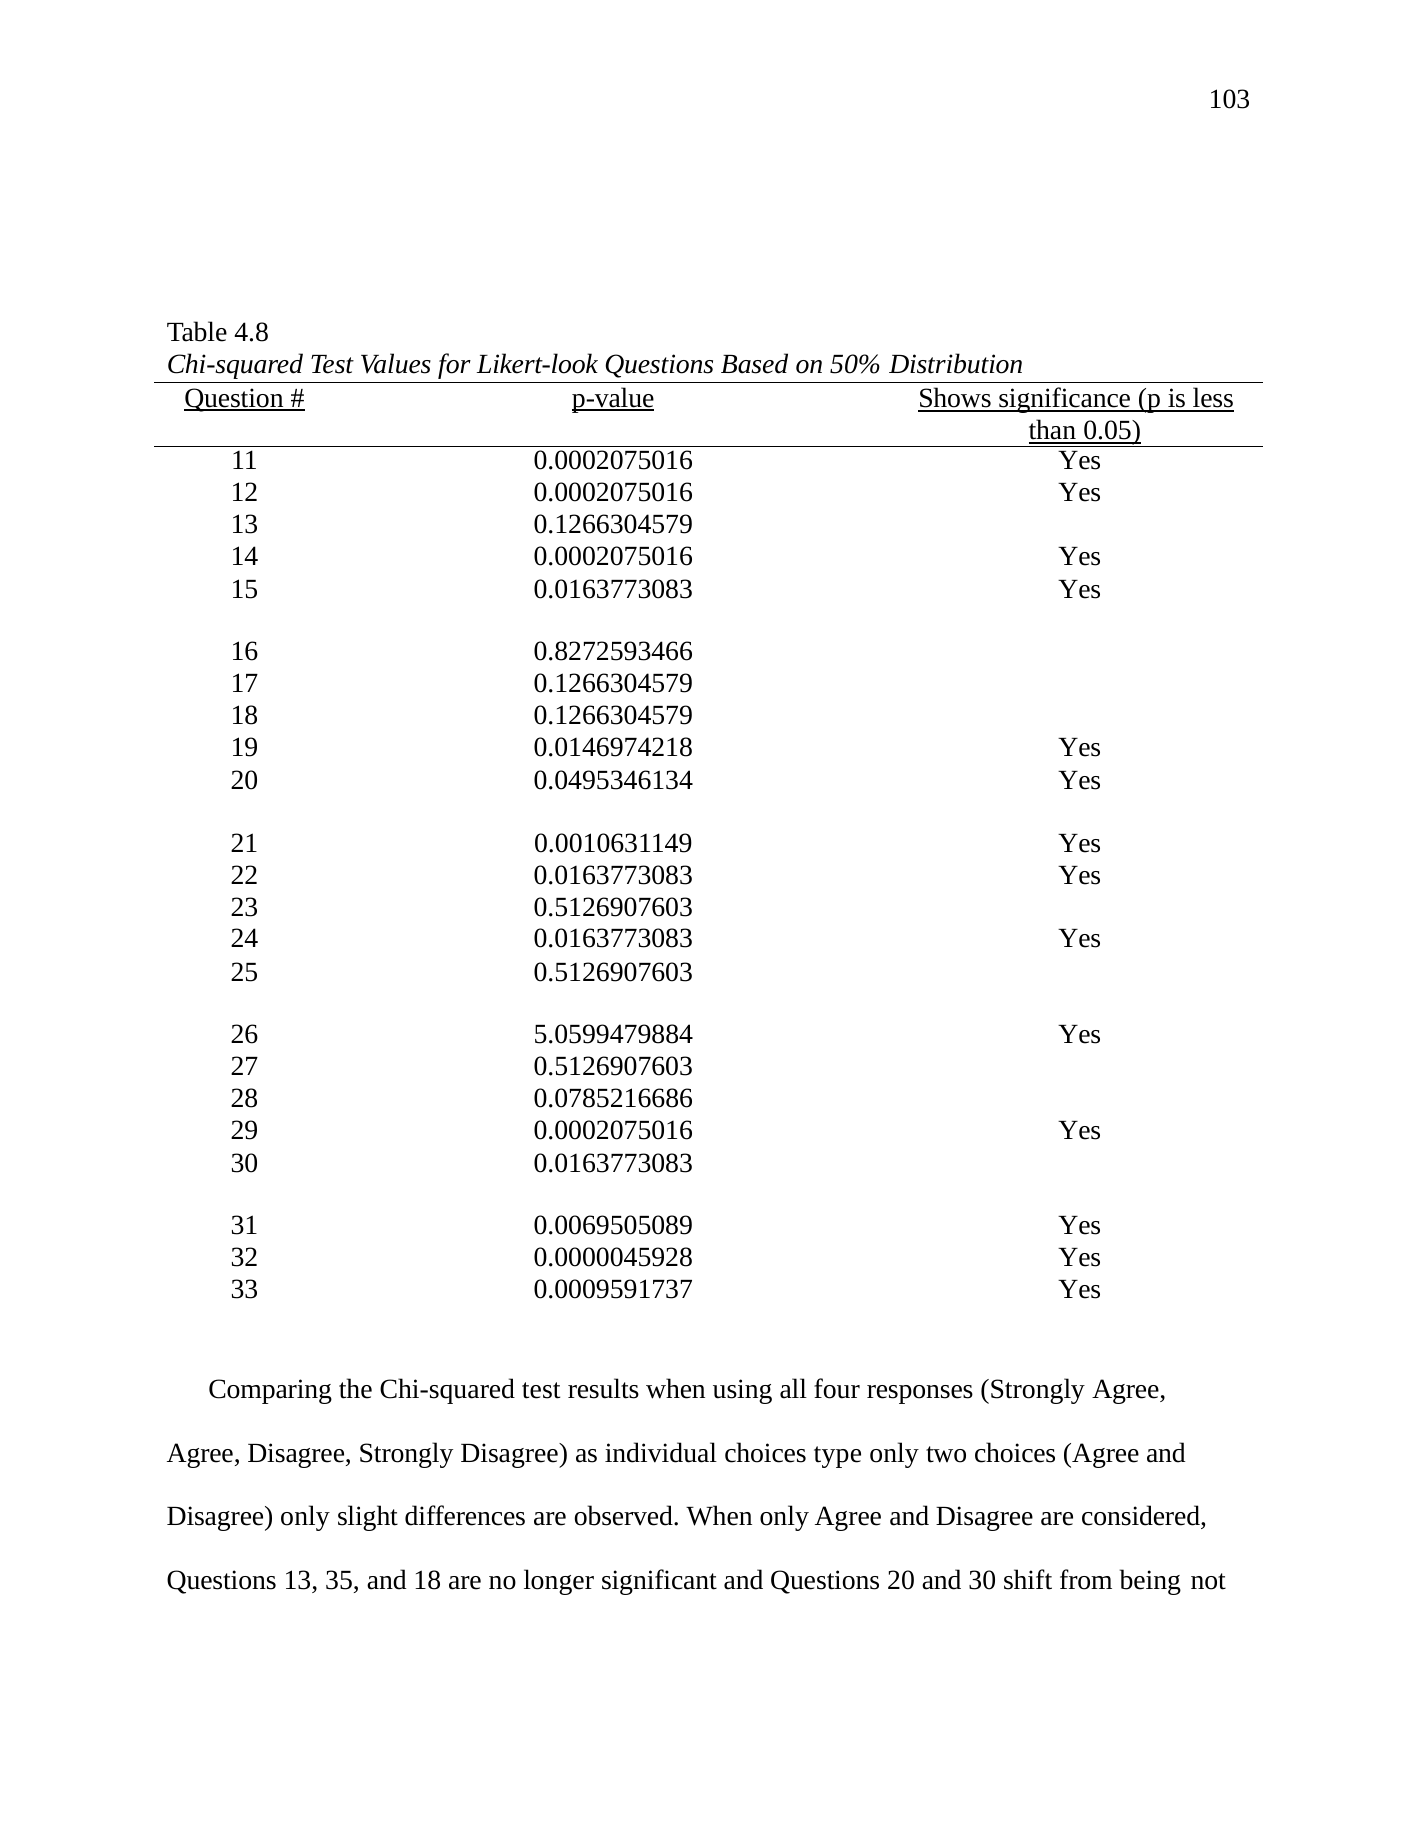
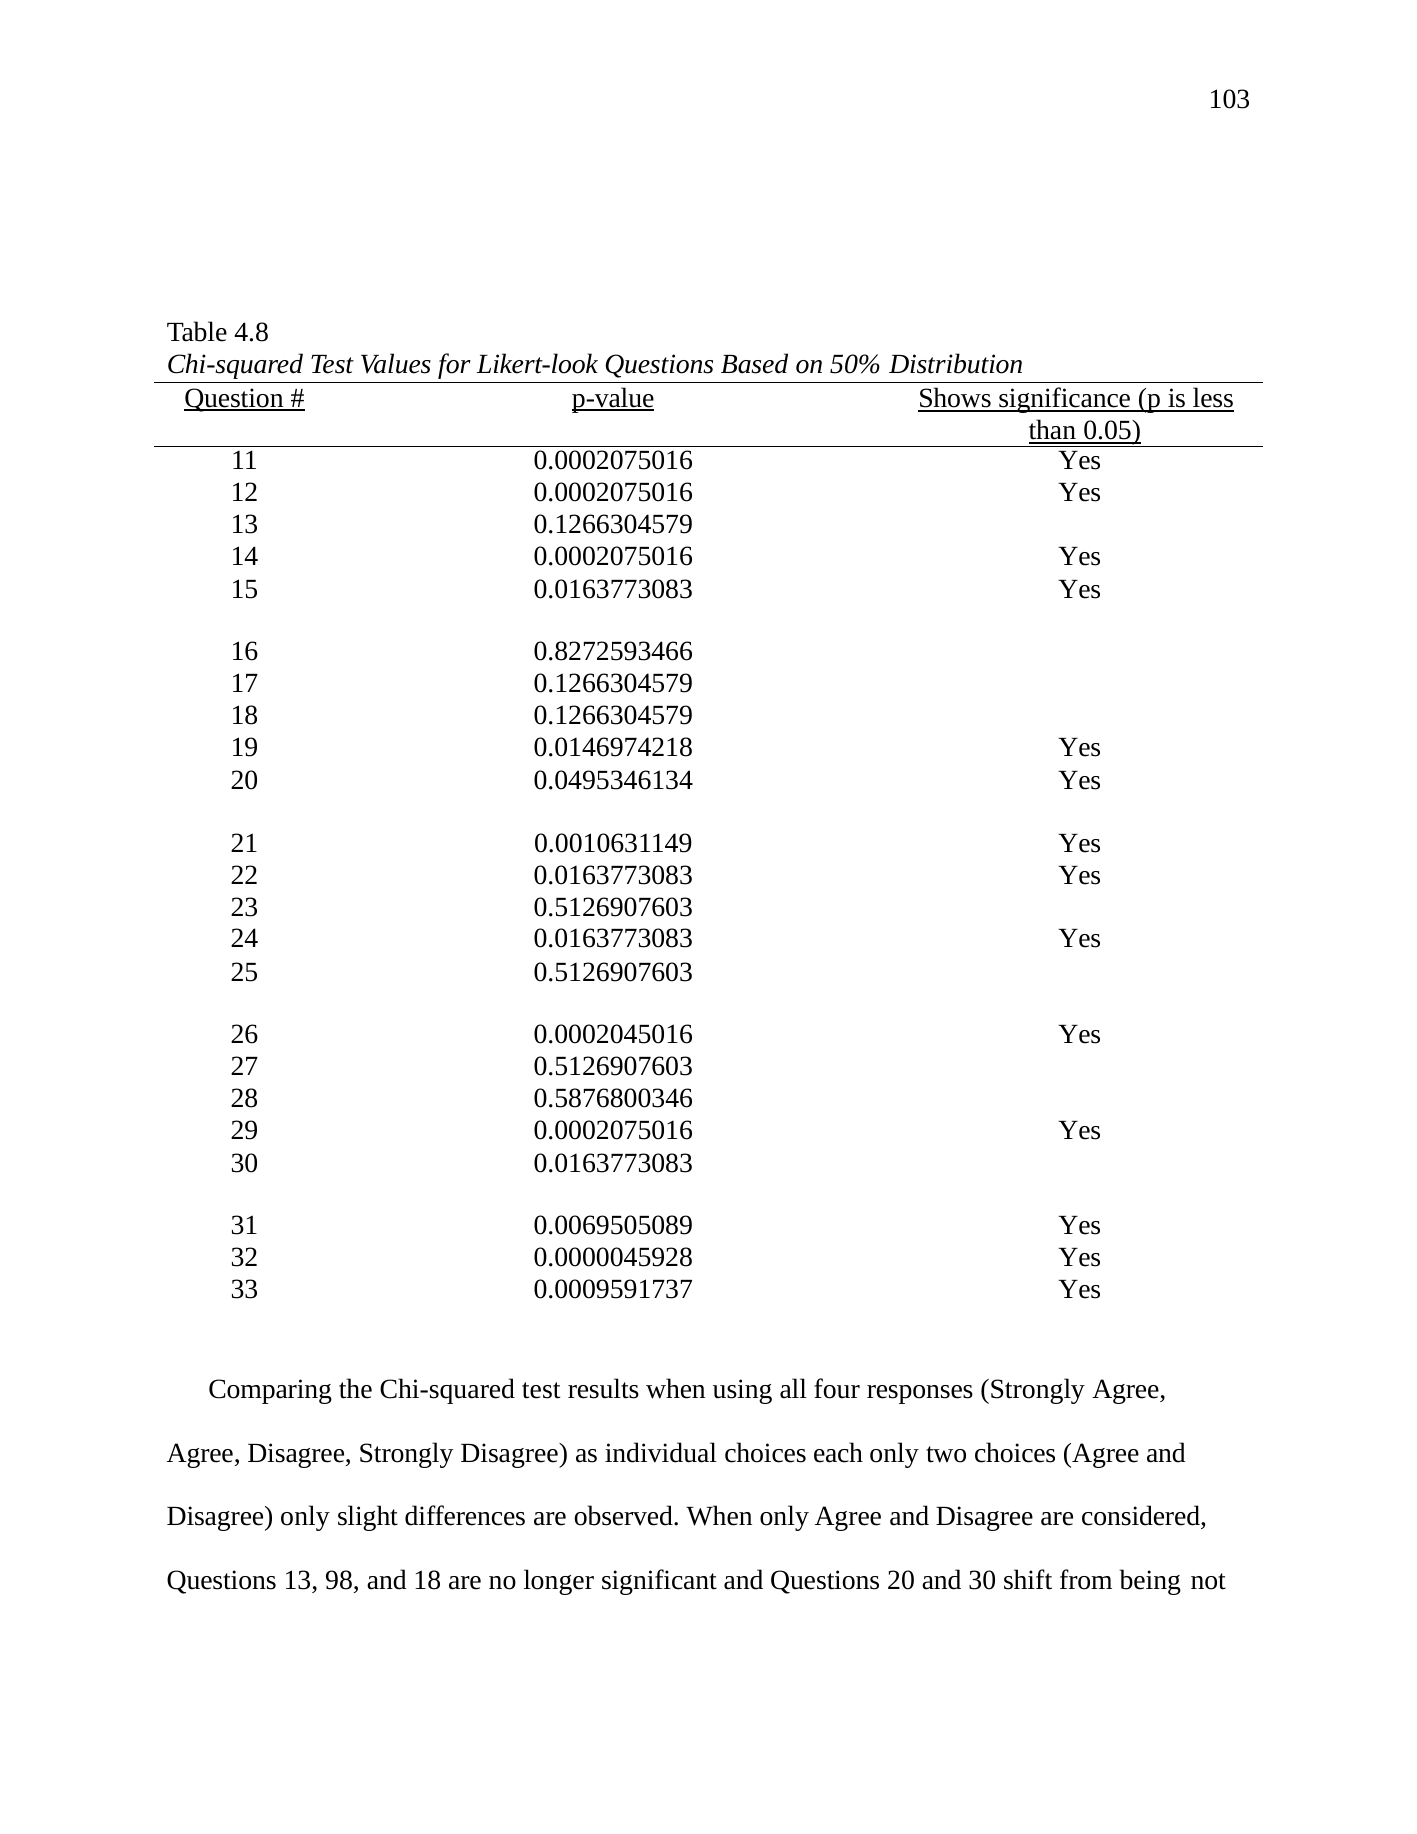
5.0599479884: 5.0599479884 -> 0.0002045016
0.0785216686: 0.0785216686 -> 0.5876800346
type: type -> each
35: 35 -> 98
